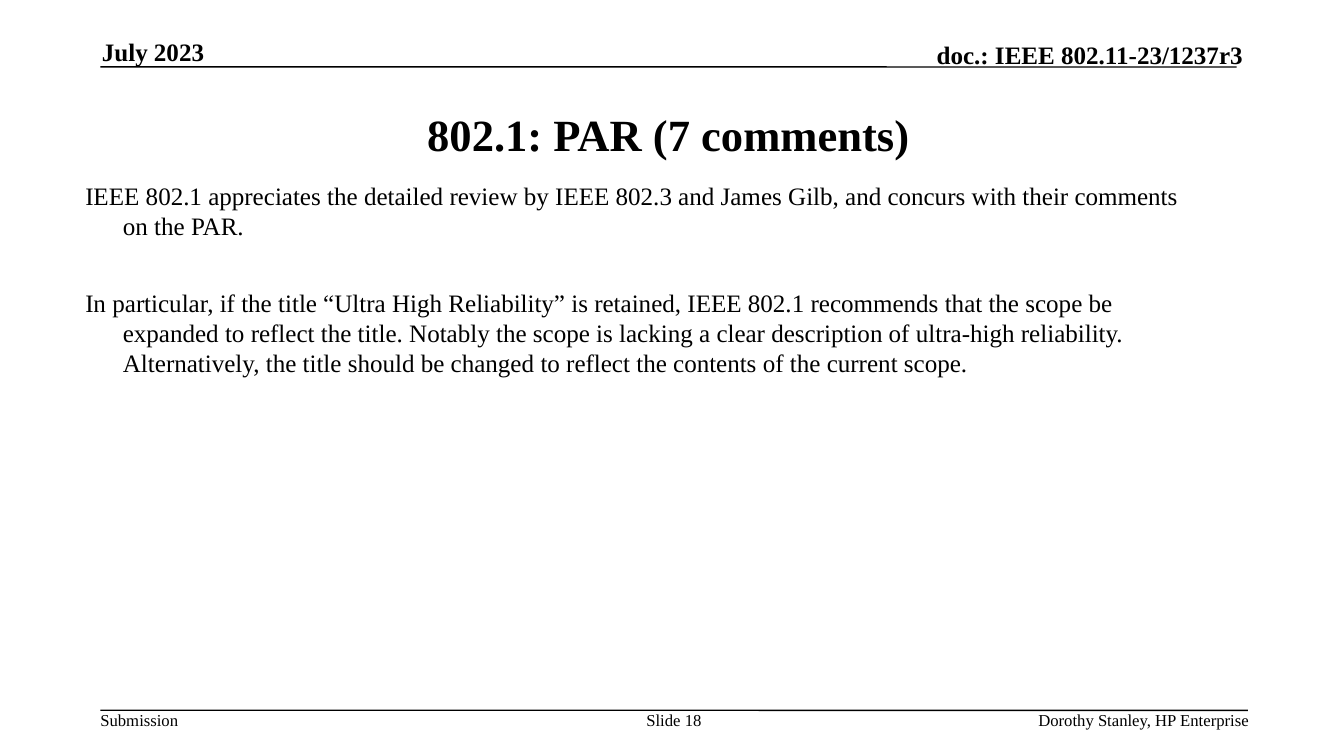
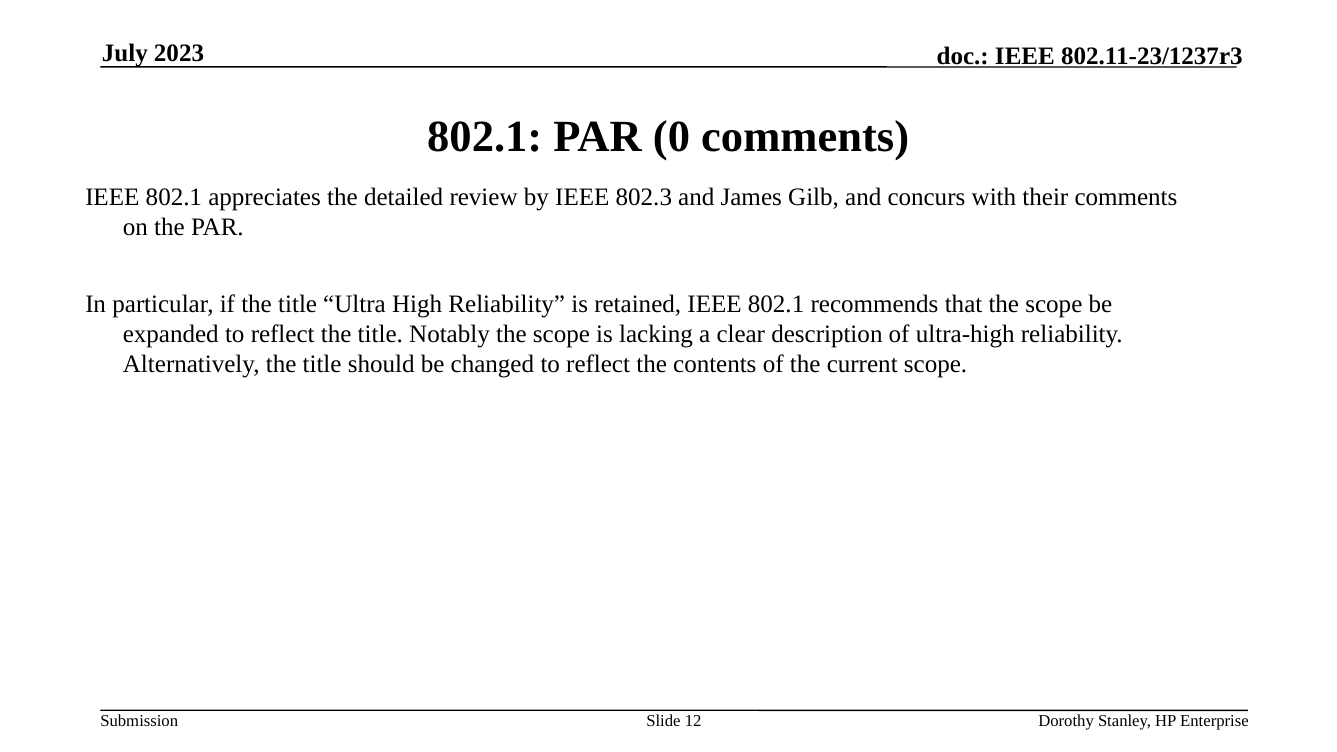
7: 7 -> 0
18: 18 -> 12
